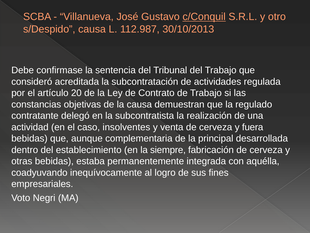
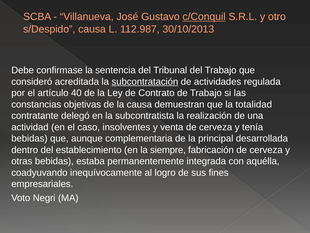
subcontratación underline: none -> present
20: 20 -> 40
regulado: regulado -> totalidad
fuera: fuera -> tenía
